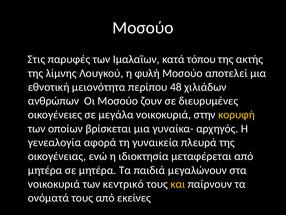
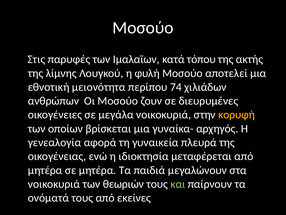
48: 48 -> 74
κεντρικό: κεντρικό -> θεωριών
και colour: yellow -> light green
